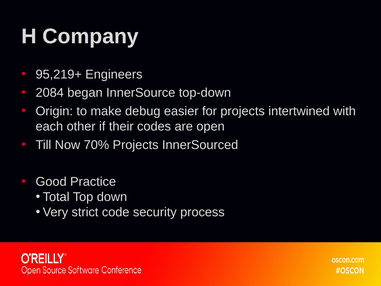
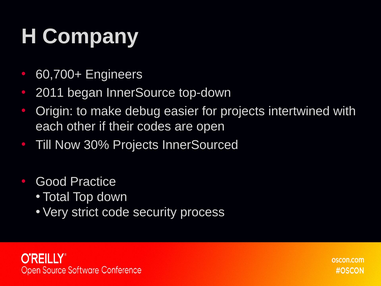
95,219+: 95,219+ -> 60,700+
2084: 2084 -> 2011
70%: 70% -> 30%
